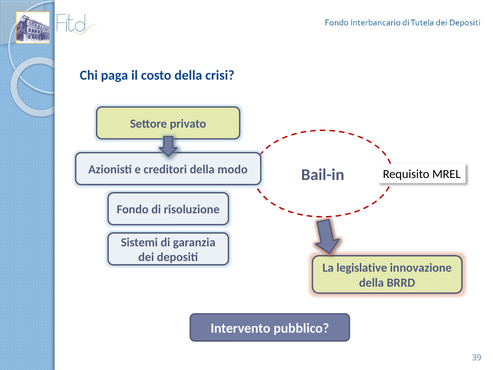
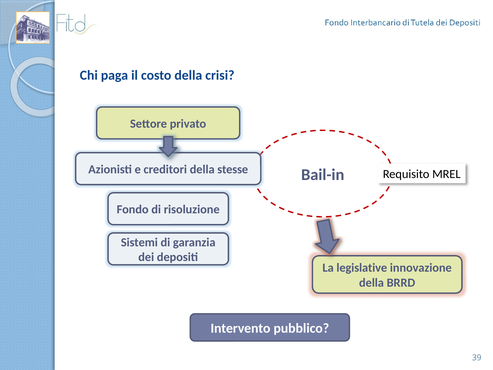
modo: modo -> stesse
